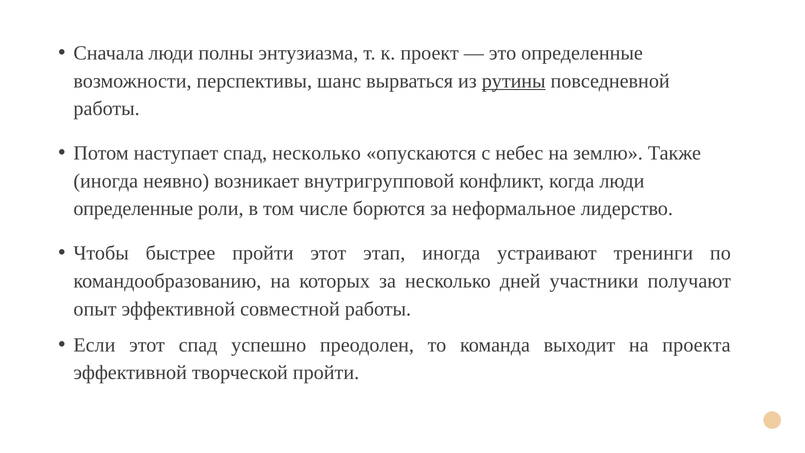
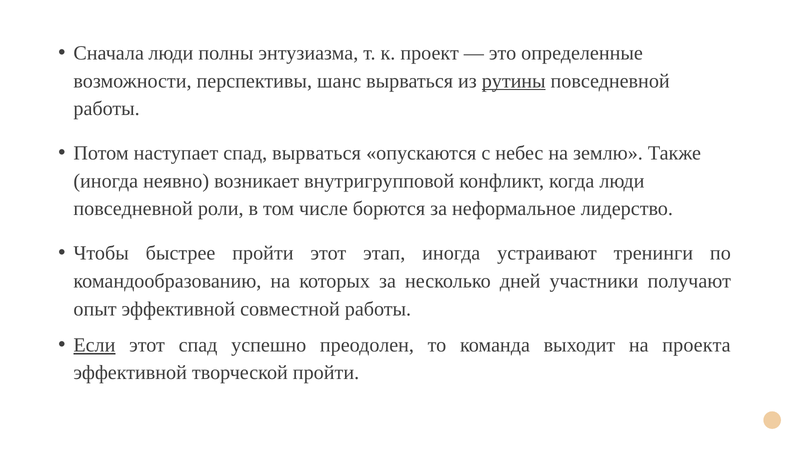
спад несколько: несколько -> вырваться
определенные at (133, 209): определенные -> повседневной
Если underline: none -> present
